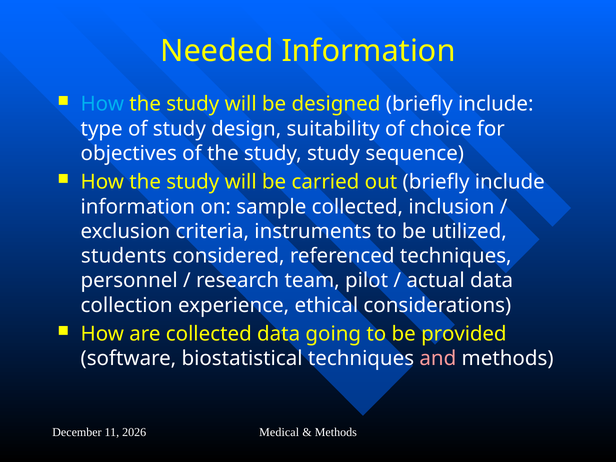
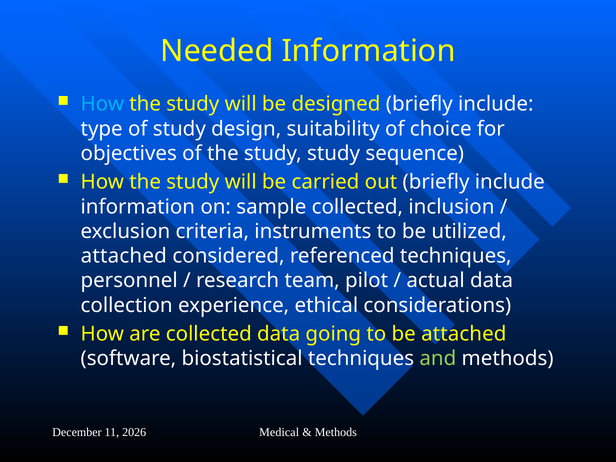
students at (124, 256): students -> attached
be provided: provided -> attached
and colour: pink -> light green
